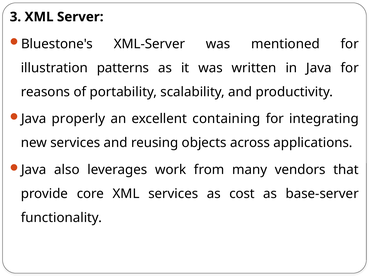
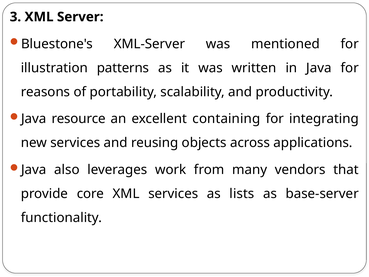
properly: properly -> resource
cost: cost -> lists
